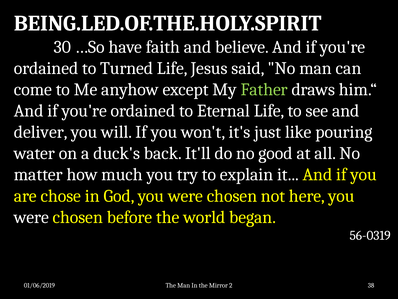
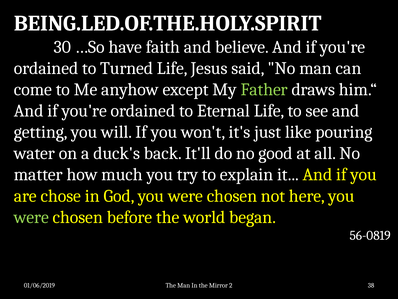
deliver: deliver -> getting
were at (31, 217) colour: white -> light green
56-0319: 56-0319 -> 56-0819
